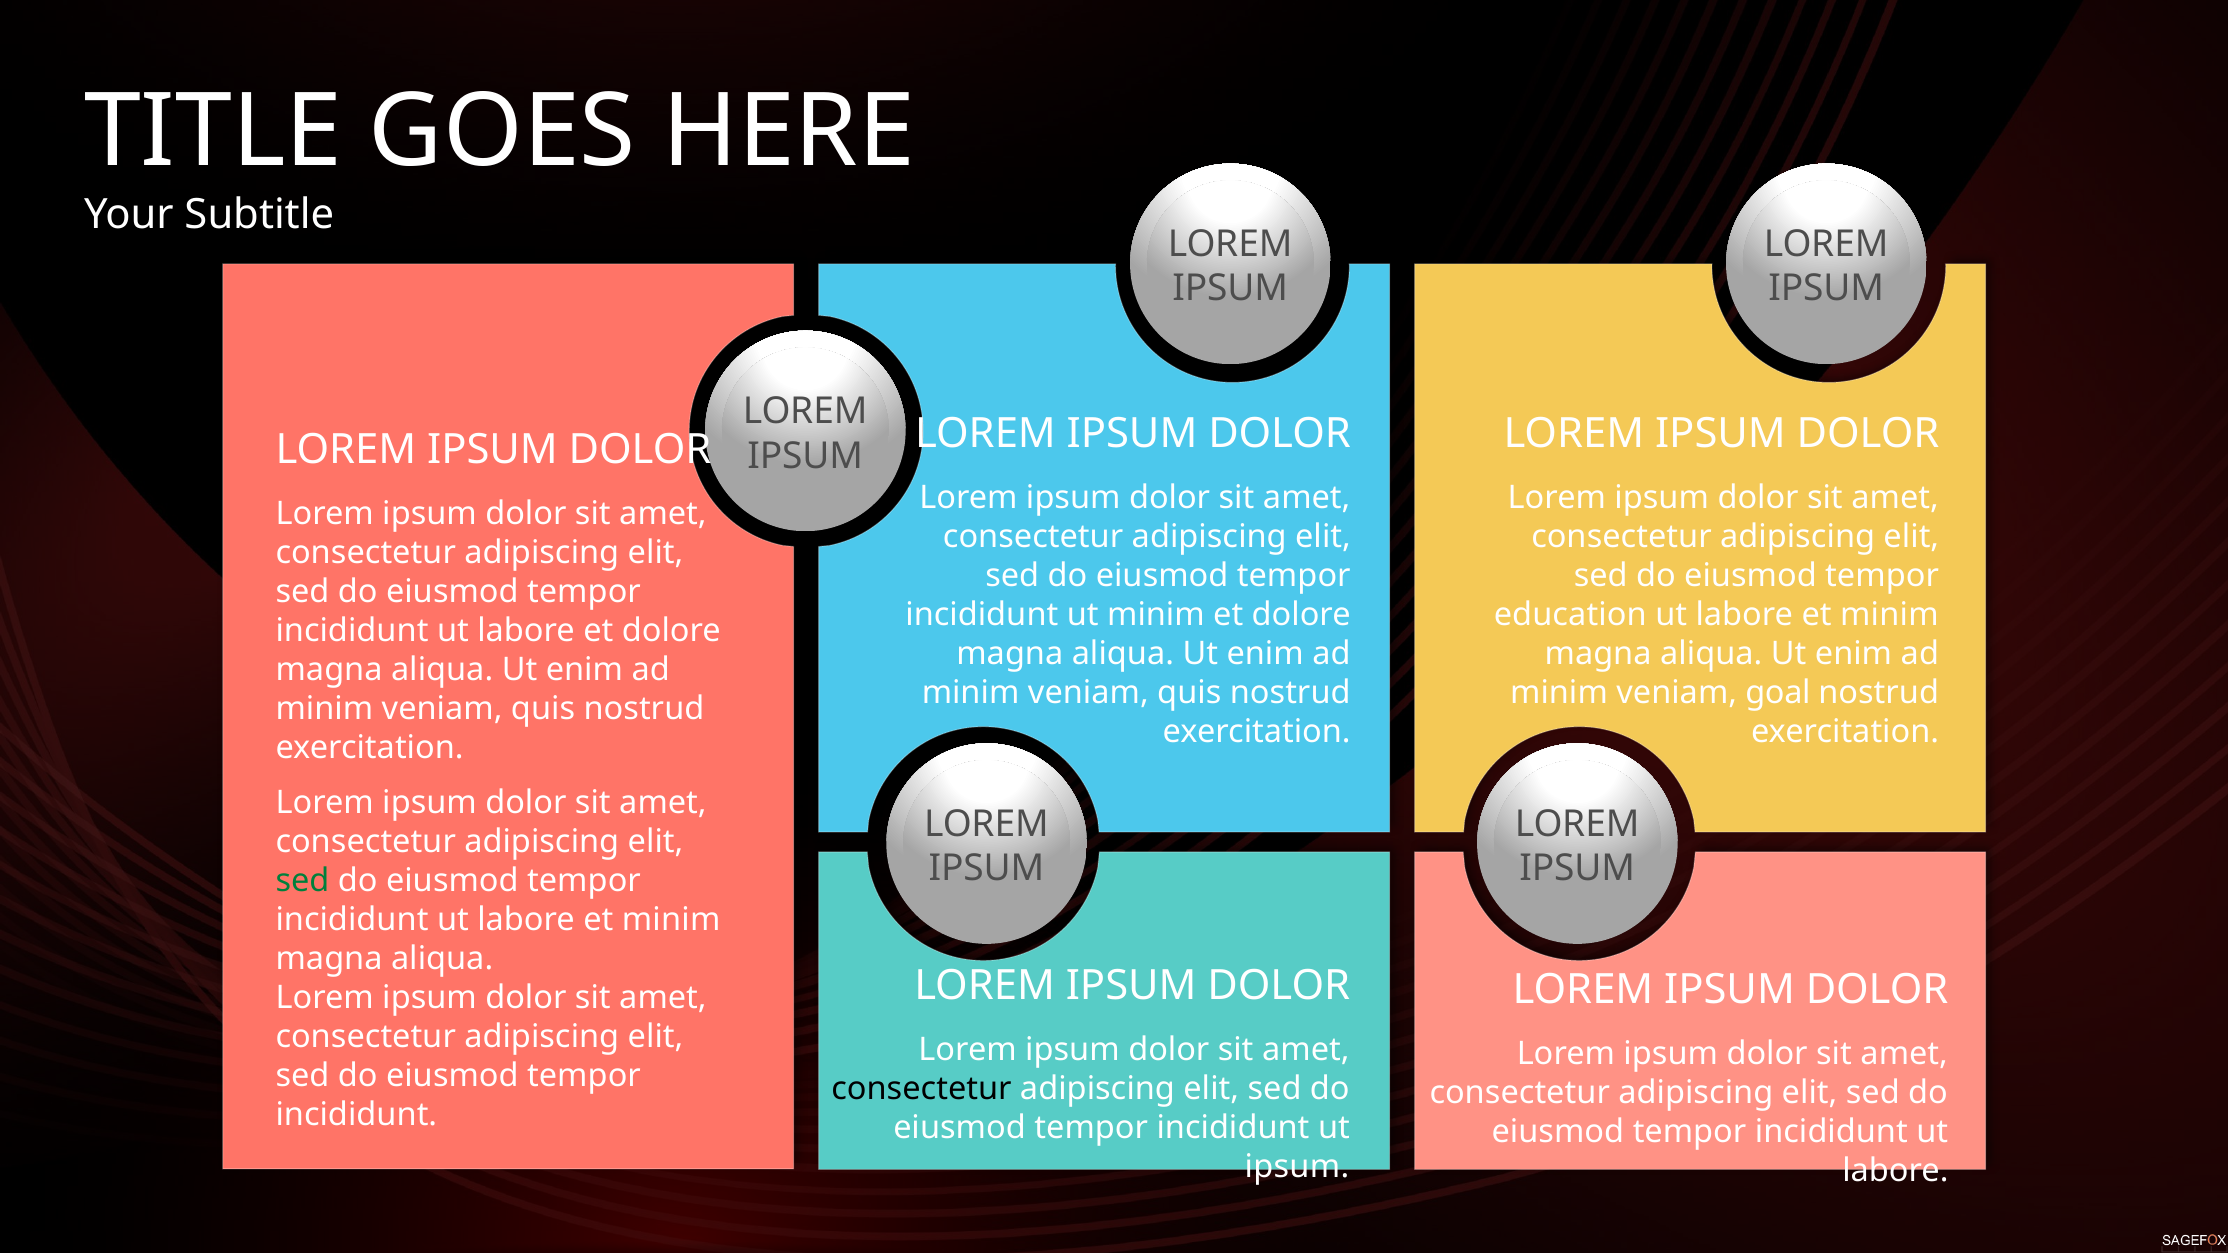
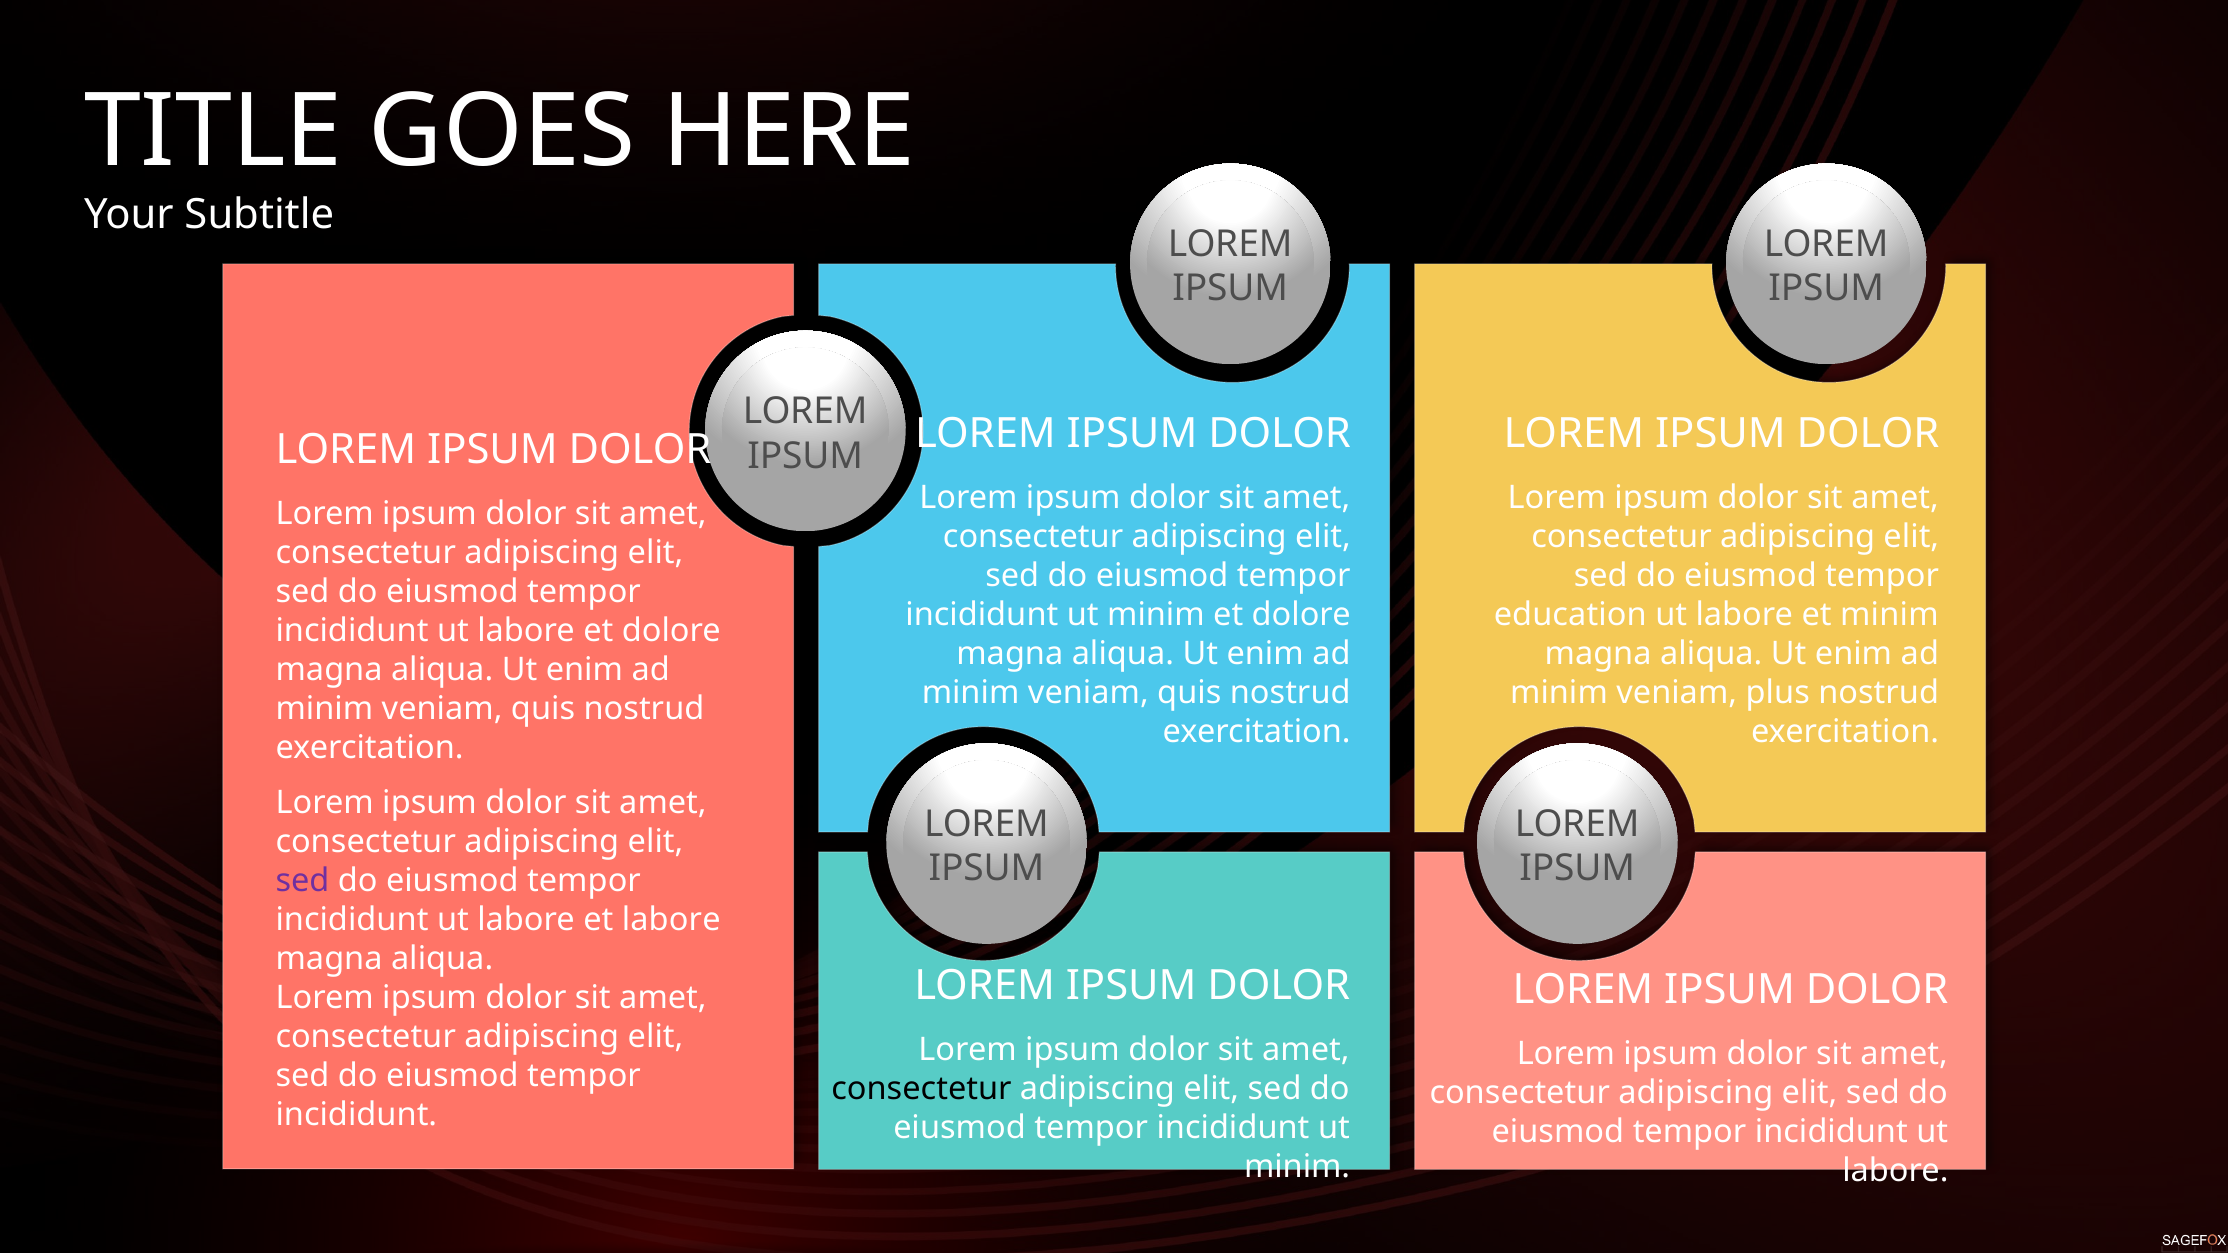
goal: goal -> plus
sed at (303, 881) colour: green -> purple
minim at (671, 920): minim -> labore
ipsum at (1297, 1167): ipsum -> minim
